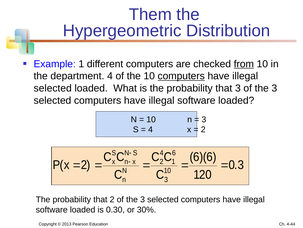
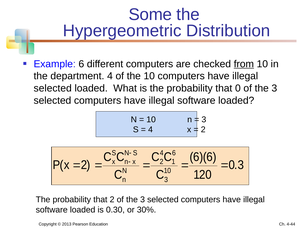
Them: Them -> Some
Example 1: 1 -> 6
computers at (181, 76) underline: present -> none
that 3: 3 -> 0
